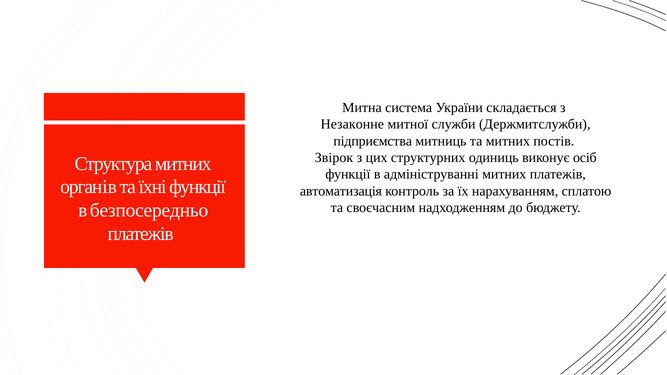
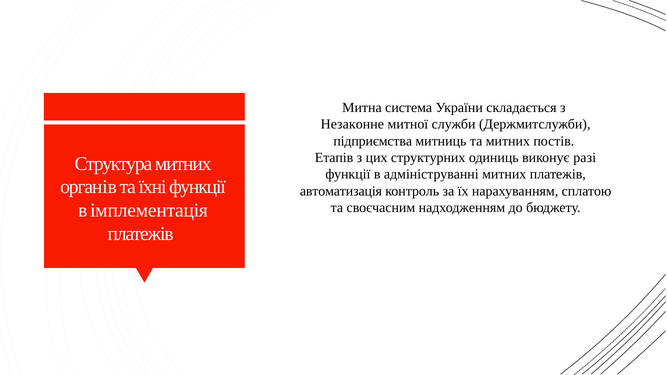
Звірок: Звірок -> Етапів
осiб: осiб -> разі
безпосередньо: безпосередньо -> імплементація
